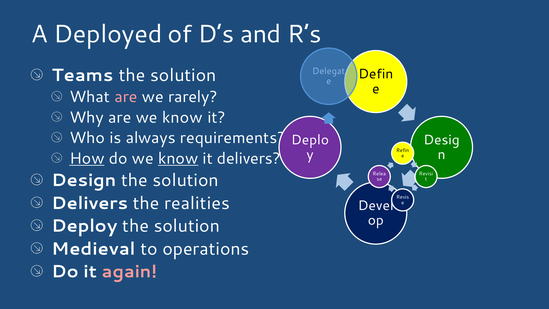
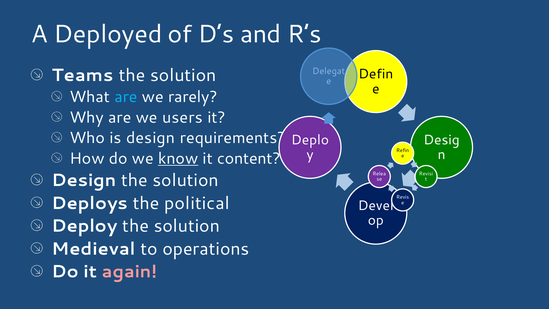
are at (126, 97) colour: pink -> light blue
are we know: know -> users
is always: always -> design
How underline: present -> none
it delivers: delivers -> content
Delivers at (90, 203): Delivers -> Deploys
realities: realities -> political
